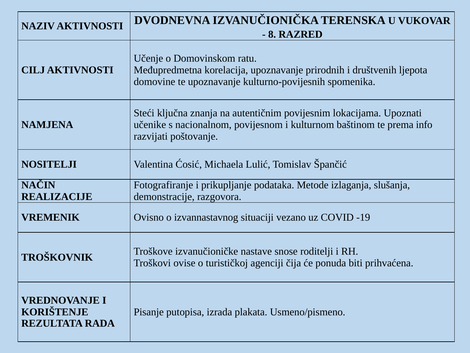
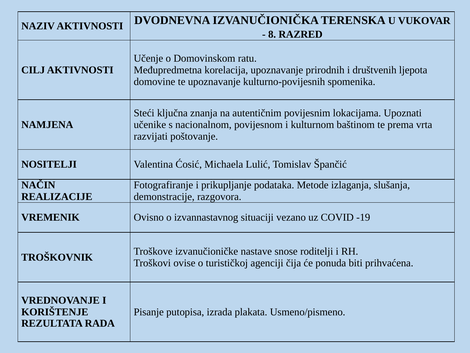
info: info -> vrta
